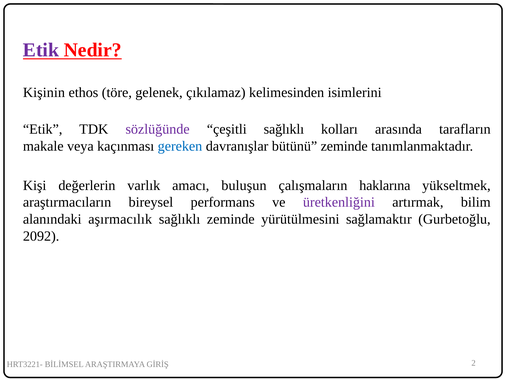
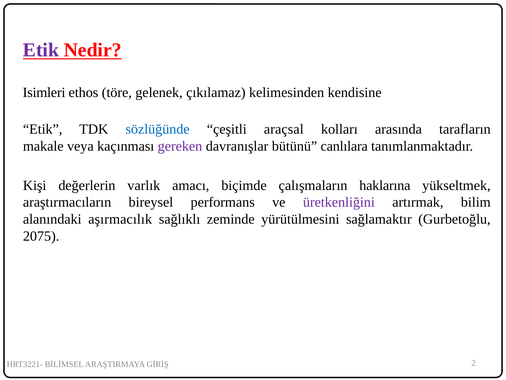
Kişinin: Kişinin -> Isimleri
isimlerini: isimlerini -> kendisine
sözlüğünde colour: purple -> blue
çeşitli sağlıklı: sağlıklı -> araçsal
gereken colour: blue -> purple
bütünü zeminde: zeminde -> canlılara
buluşun: buluşun -> biçimde
2092: 2092 -> 2075
